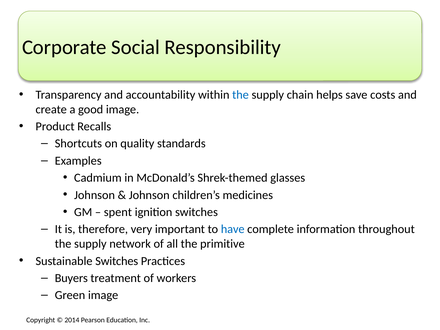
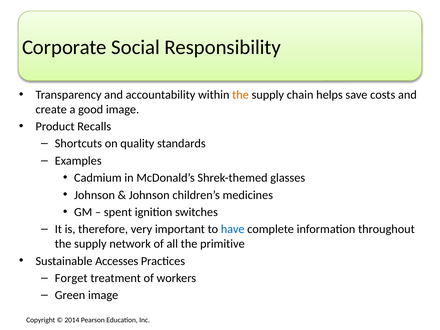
the at (240, 95) colour: blue -> orange
Sustainable Switches: Switches -> Accesses
Buyers: Buyers -> Forget
